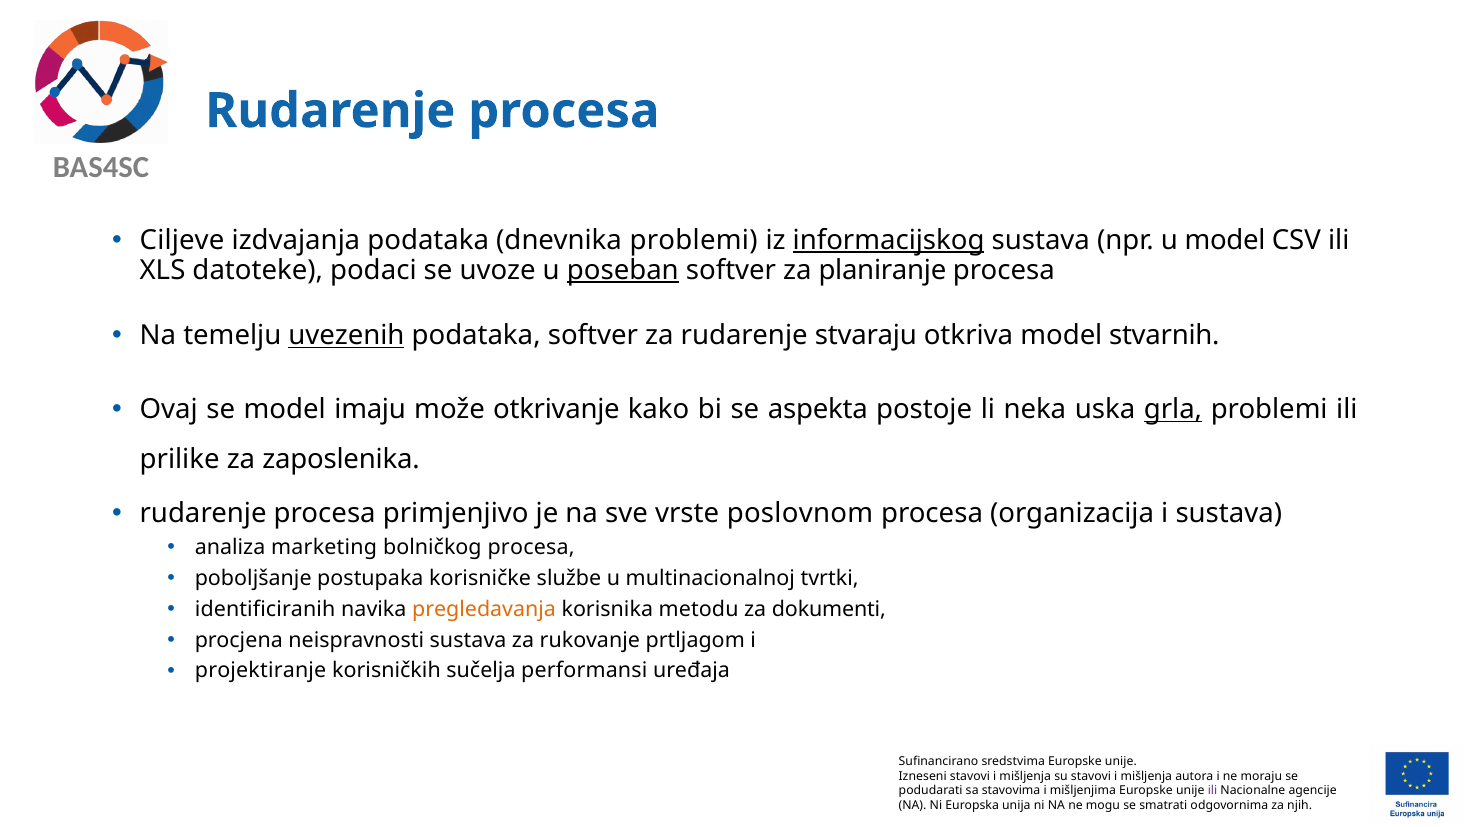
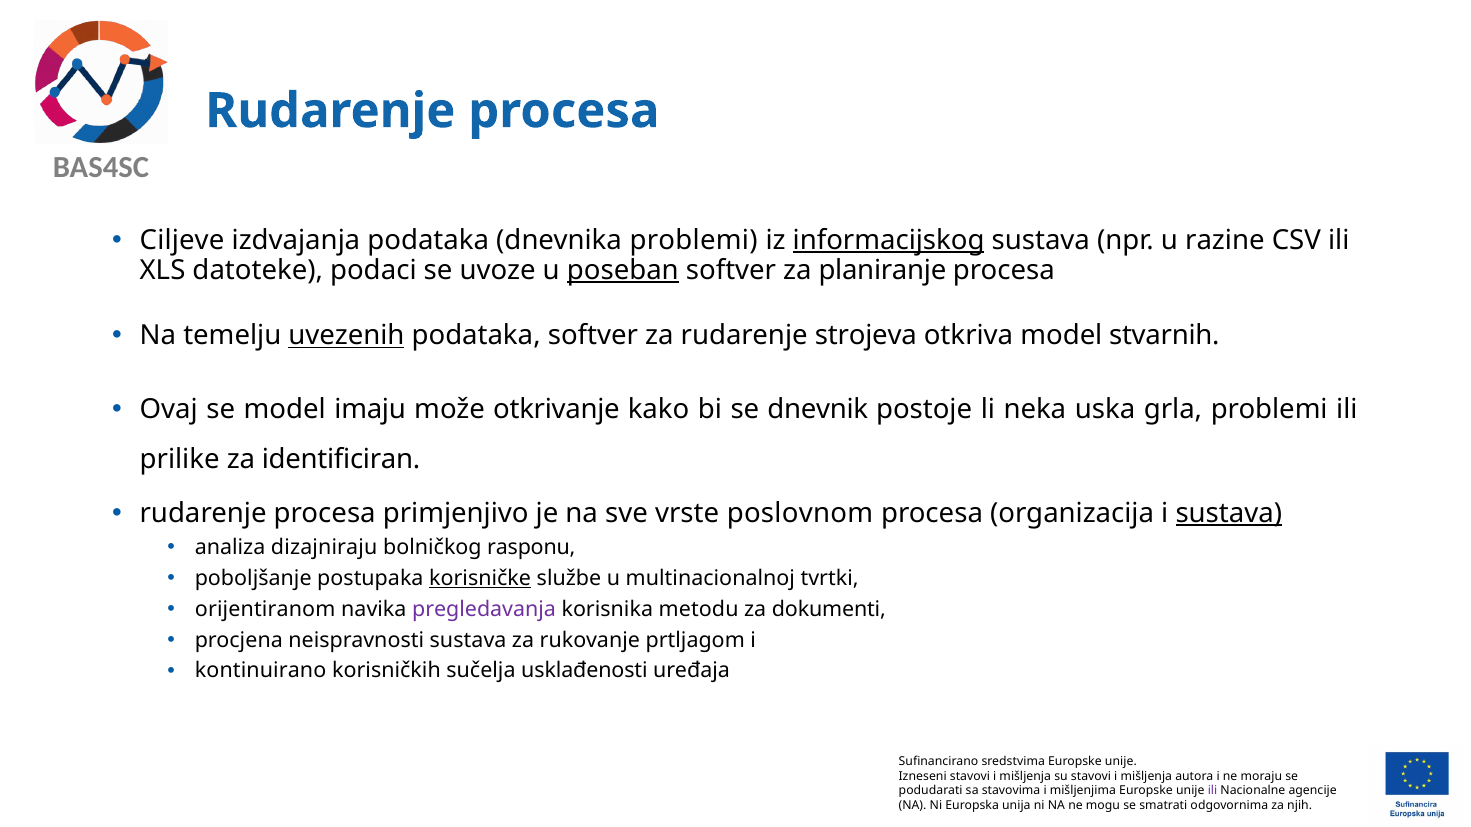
u model: model -> razine
stvaraju: stvaraju -> strojeva
aspekta: aspekta -> dnevnik
grla underline: present -> none
zaposlenika: zaposlenika -> identificiran
sustava at (1229, 513) underline: none -> present
marketing: marketing -> dizajniraju
bolničkog procesa: procesa -> rasponu
korisničke underline: none -> present
identificiranih: identificiranih -> orijentiranom
pregledavanja colour: orange -> purple
projektiranje: projektiranje -> kontinuirano
performansi: performansi -> usklađenosti
